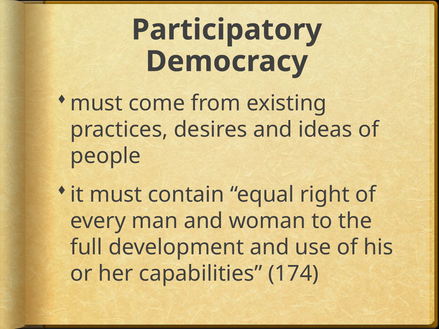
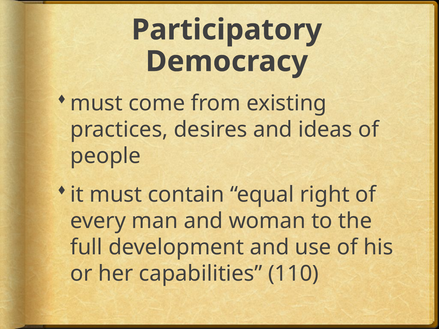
174: 174 -> 110
